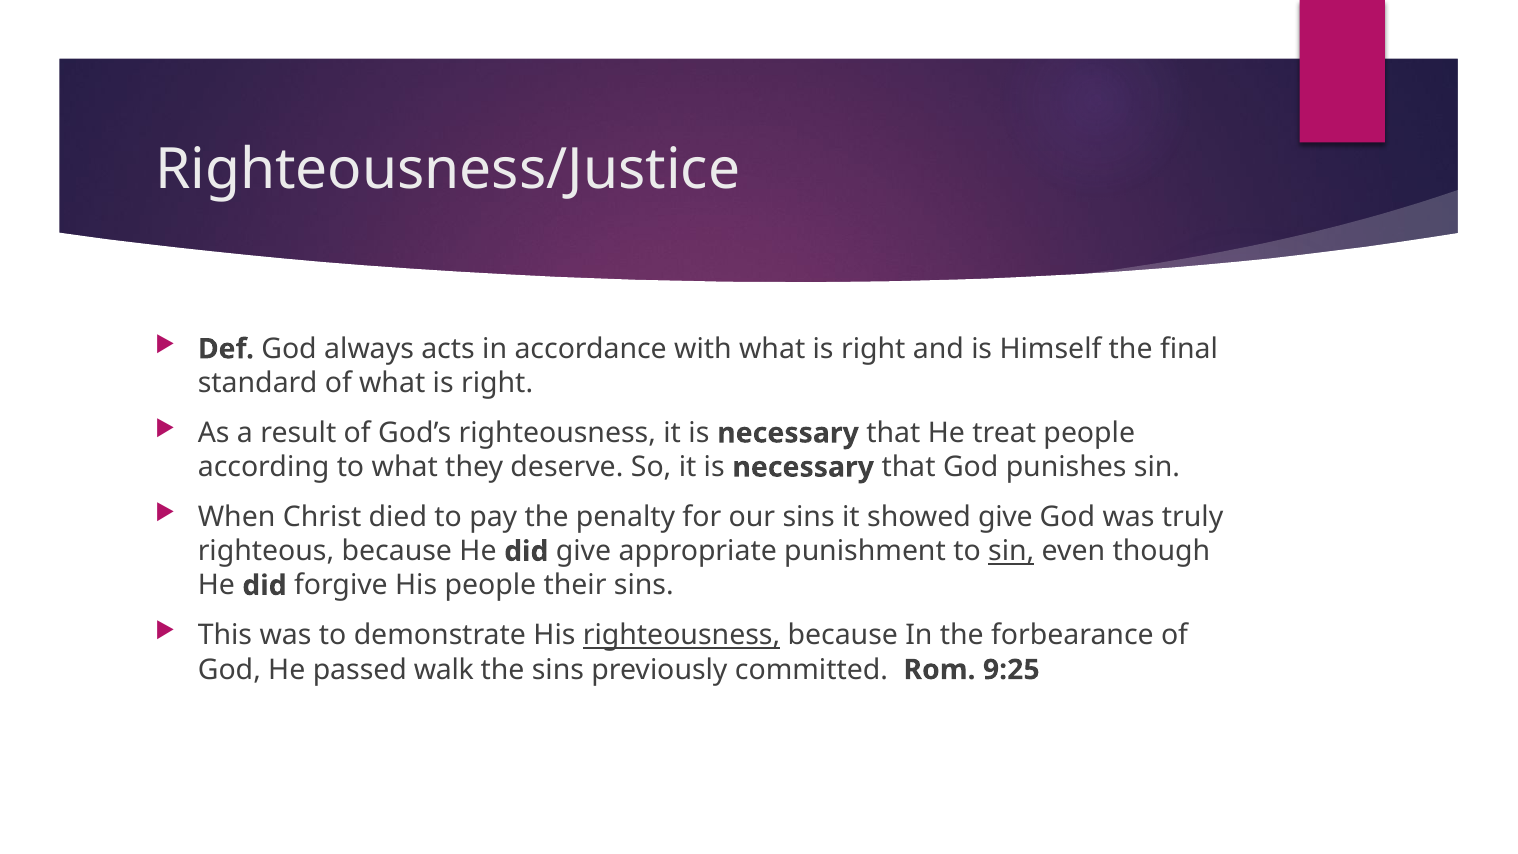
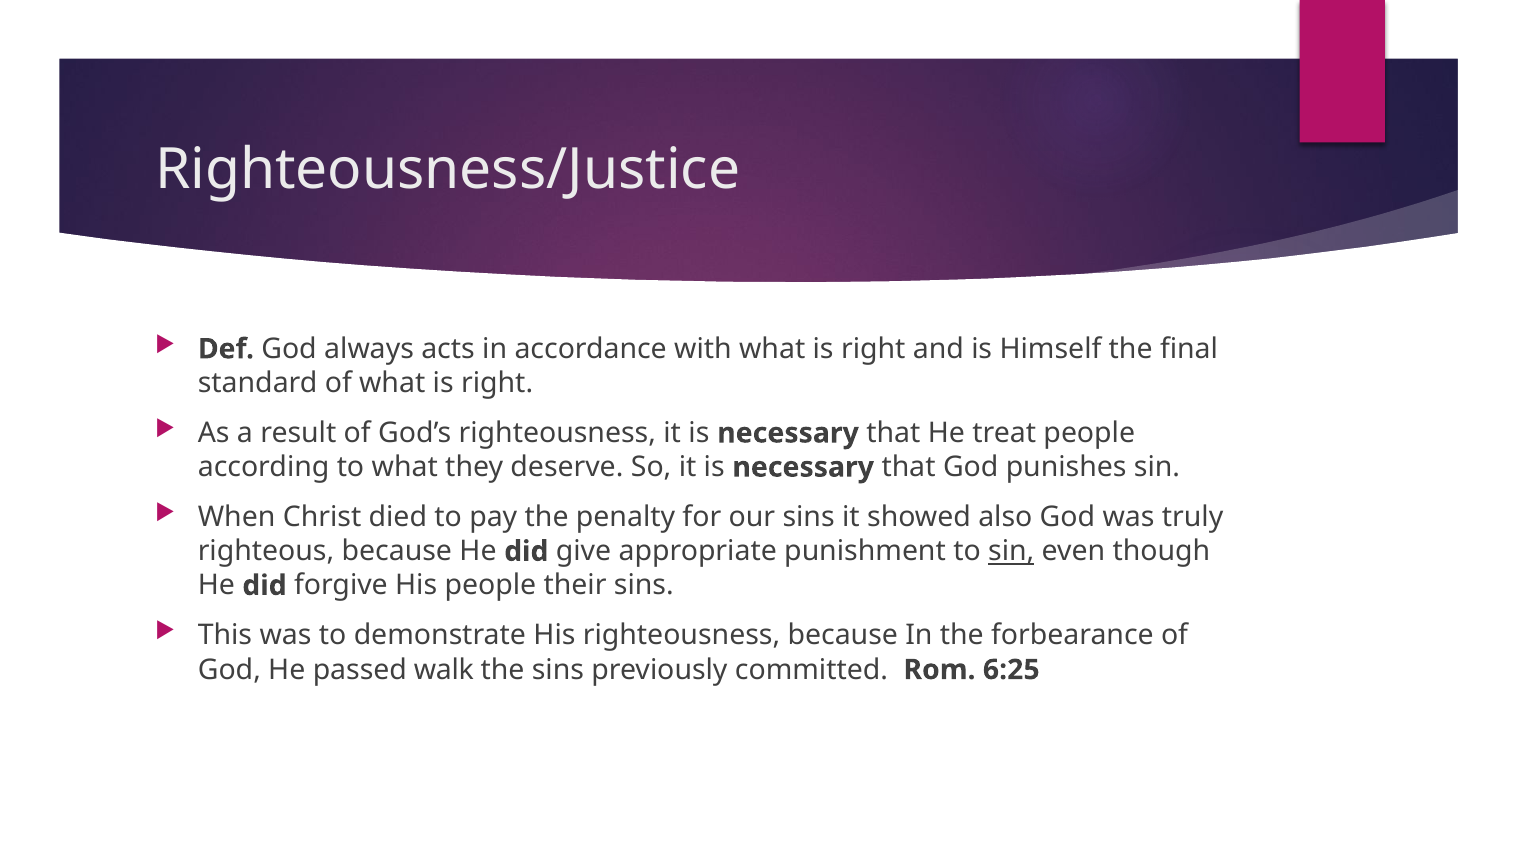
showed give: give -> also
righteousness at (681, 635) underline: present -> none
9:25: 9:25 -> 6:25
